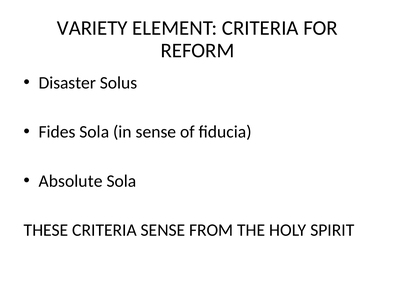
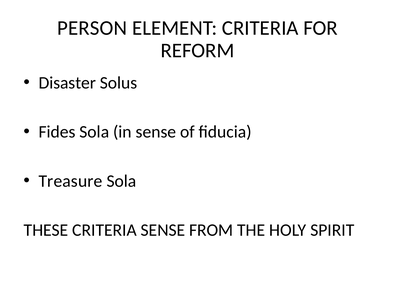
VARIETY: VARIETY -> PERSON
Absolute: Absolute -> Treasure
